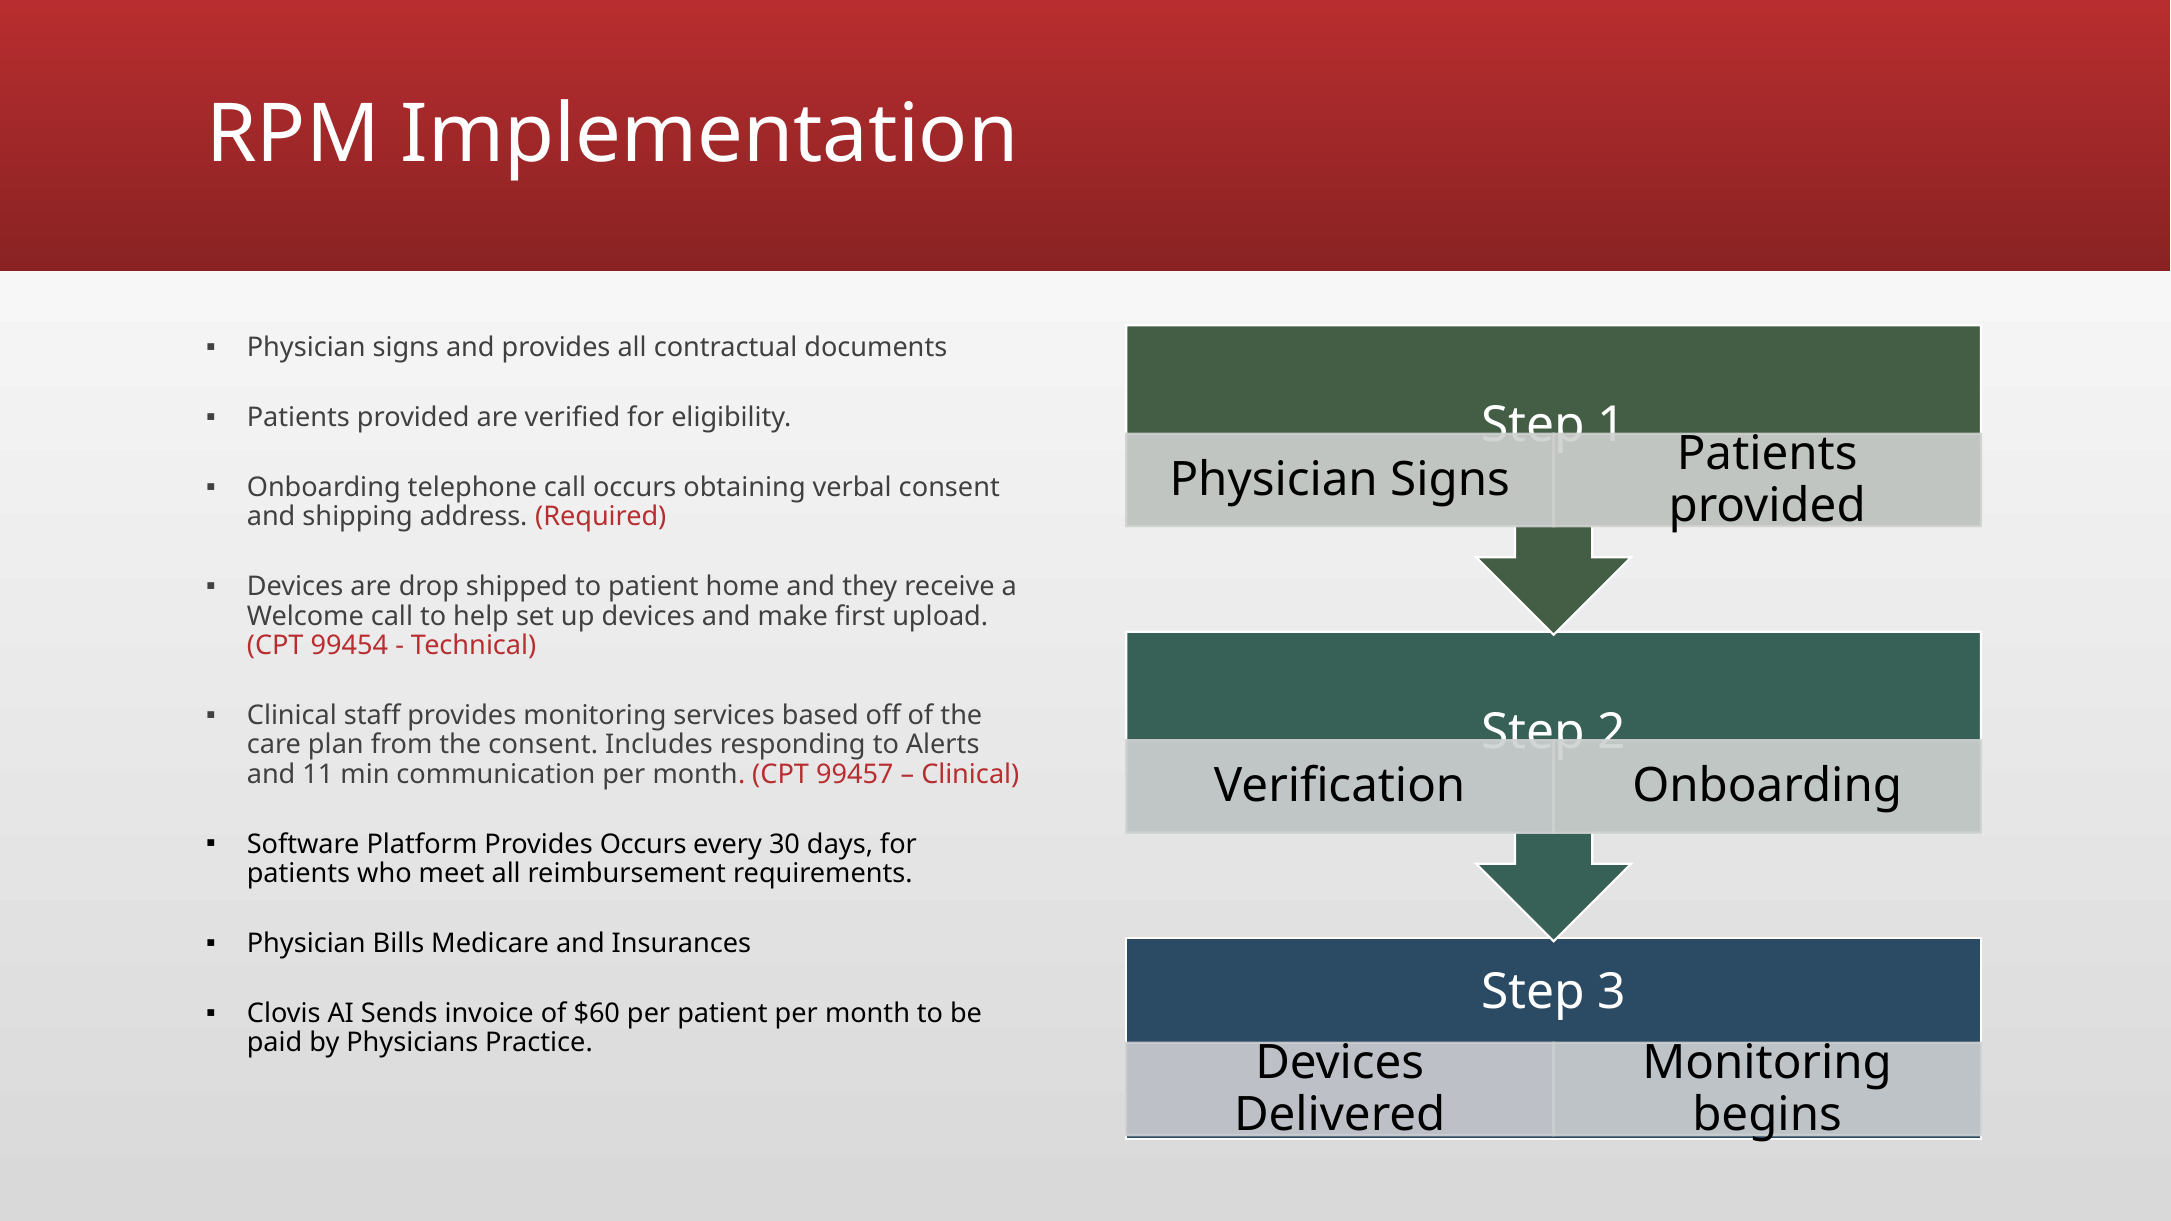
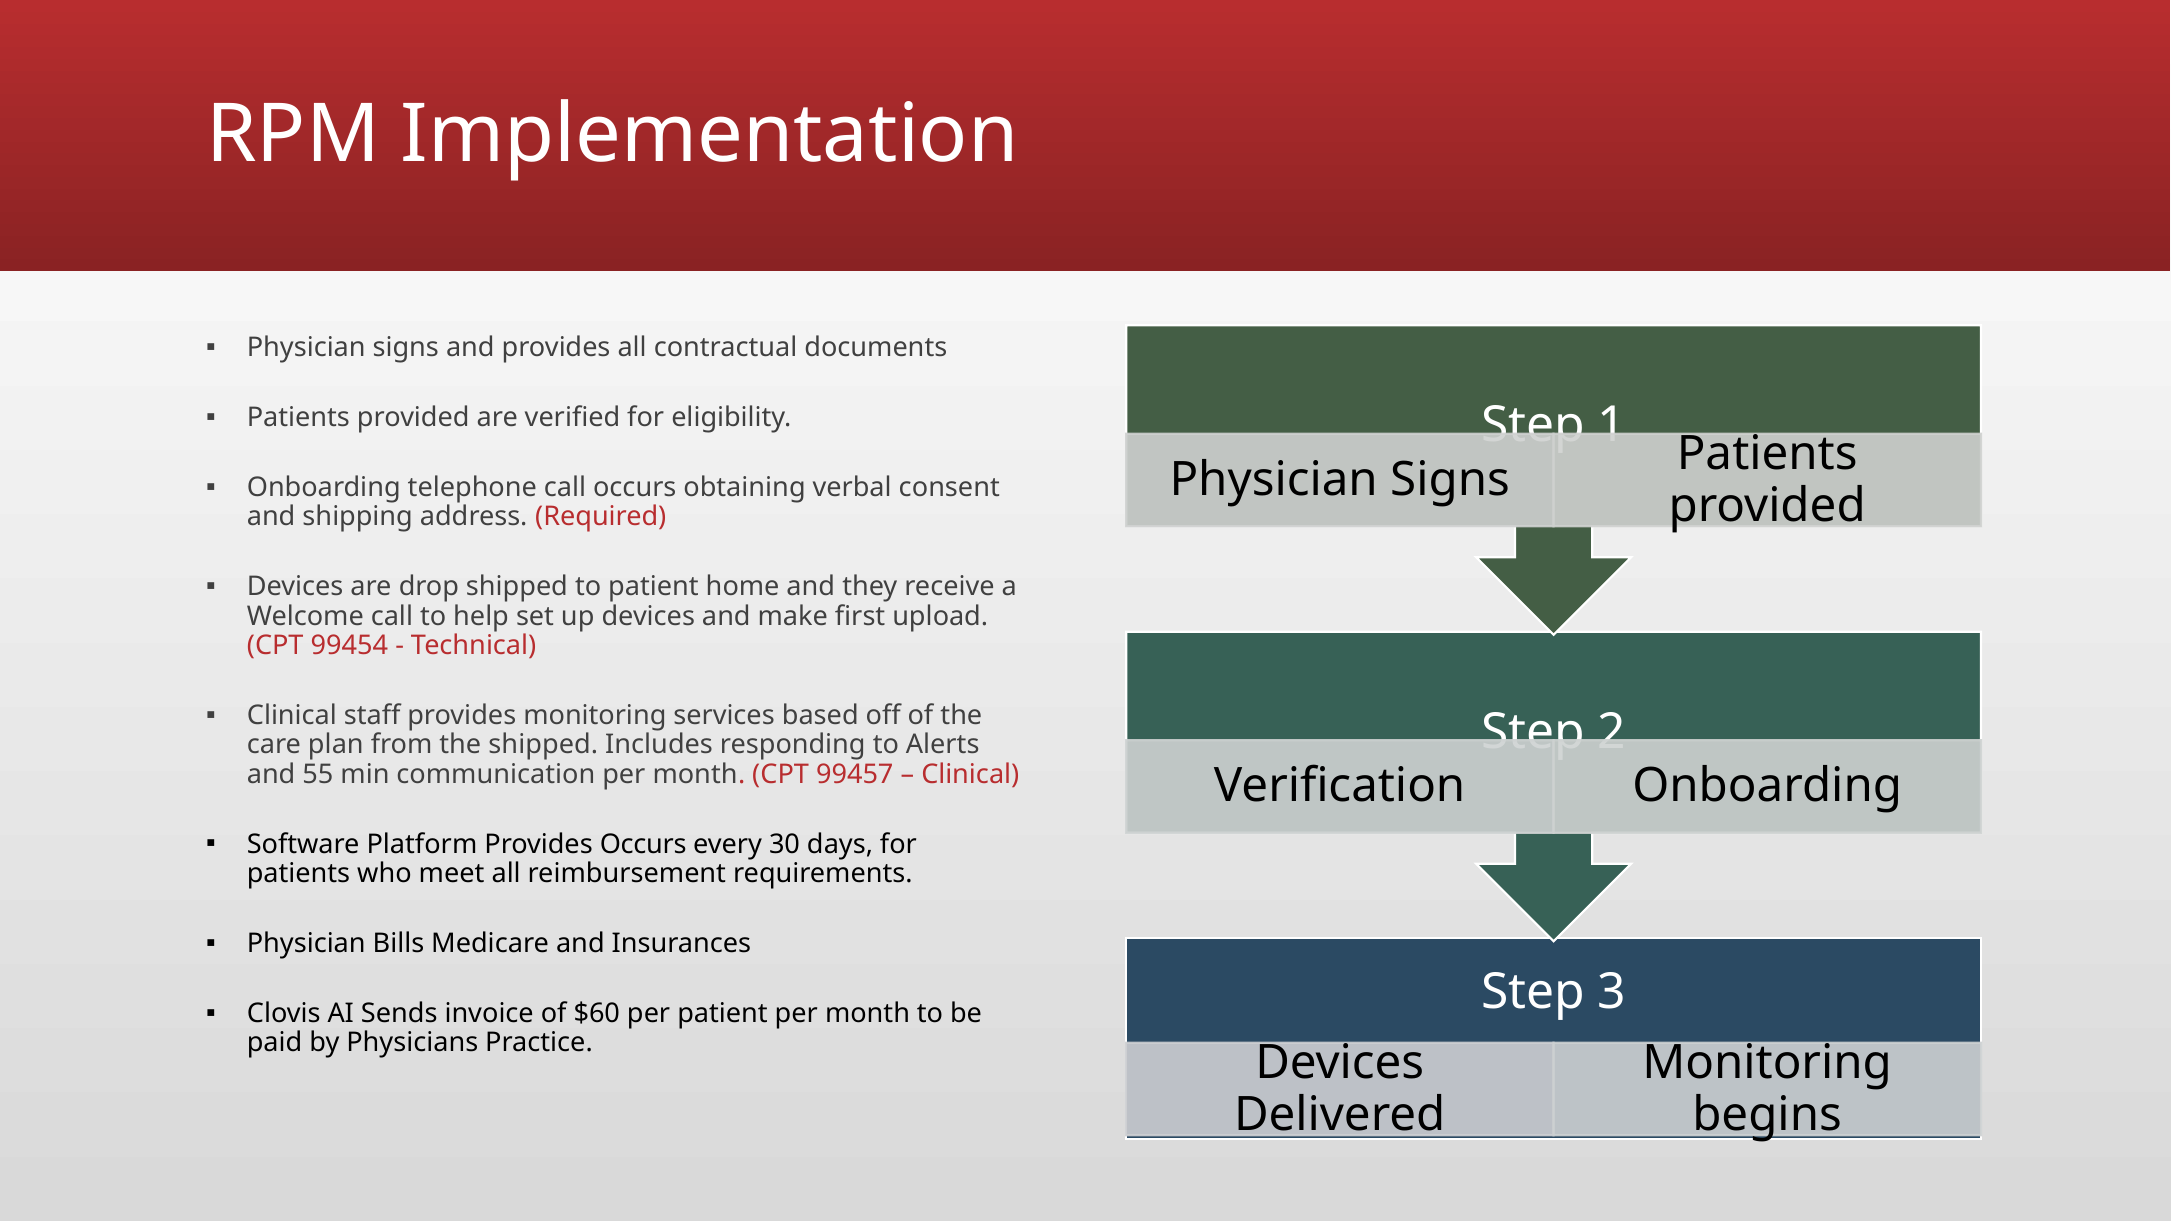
the consent: consent -> shipped
11: 11 -> 55
